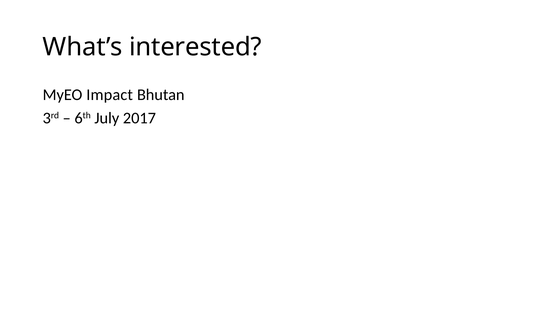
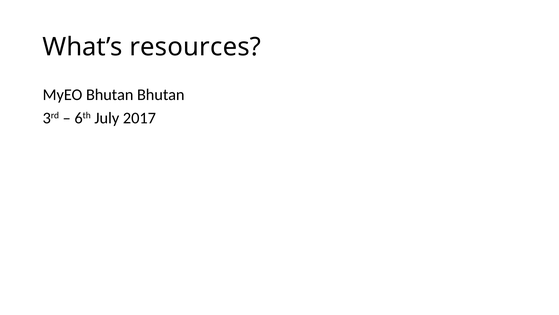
interested: interested -> resources
MyEO Impact: Impact -> Bhutan
